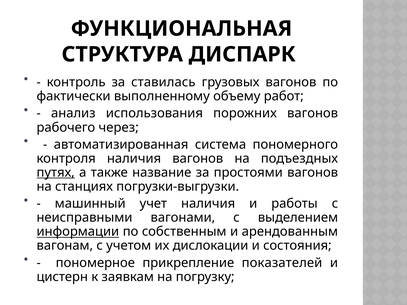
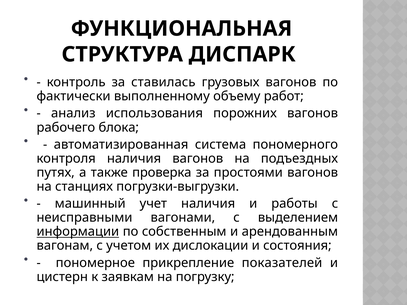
через: через -> блока
путях underline: present -> none
название: название -> проверка
